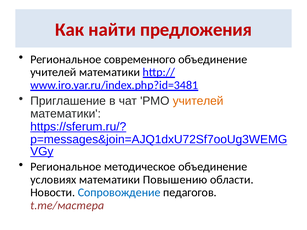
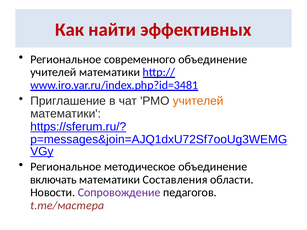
предложения: предложения -> эффективных
условиях: условиях -> включать
Повышению: Повышению -> Составления
Сопровождение colour: blue -> purple
